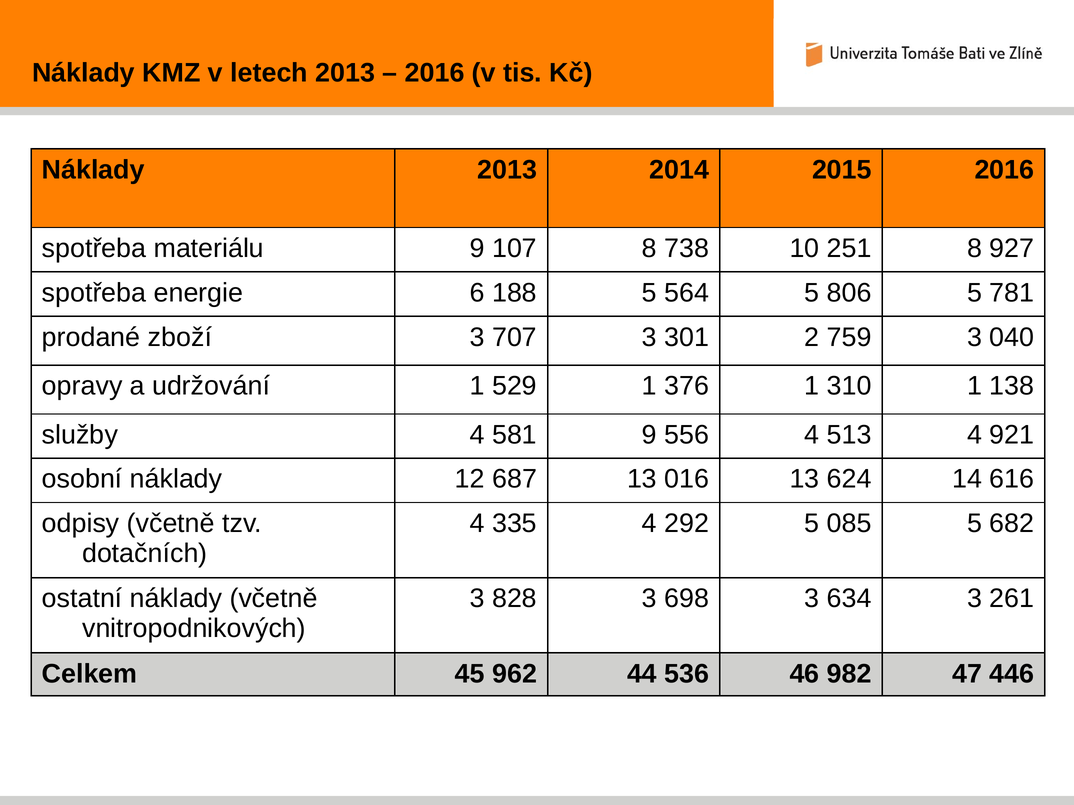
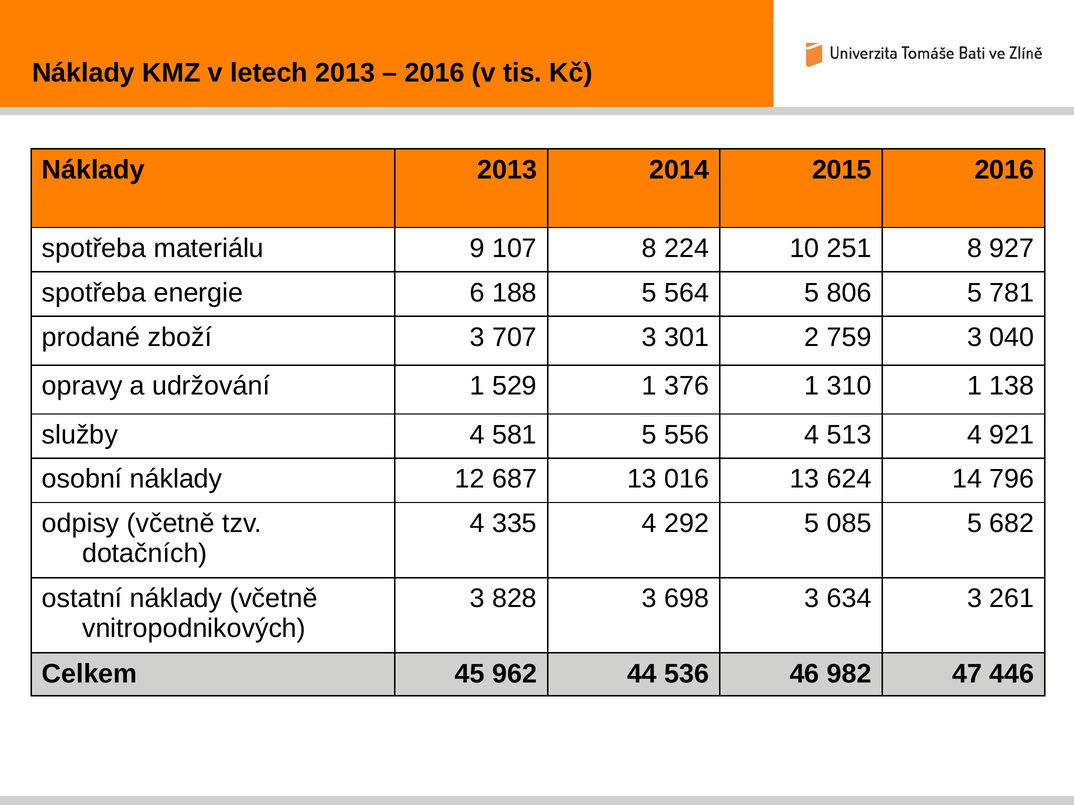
738: 738 -> 224
581 9: 9 -> 5
616: 616 -> 796
